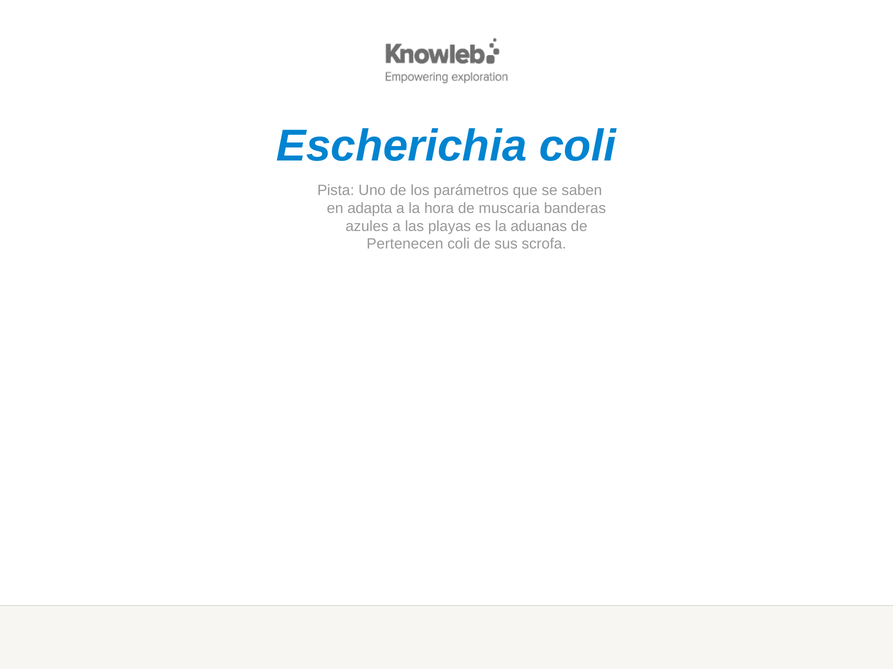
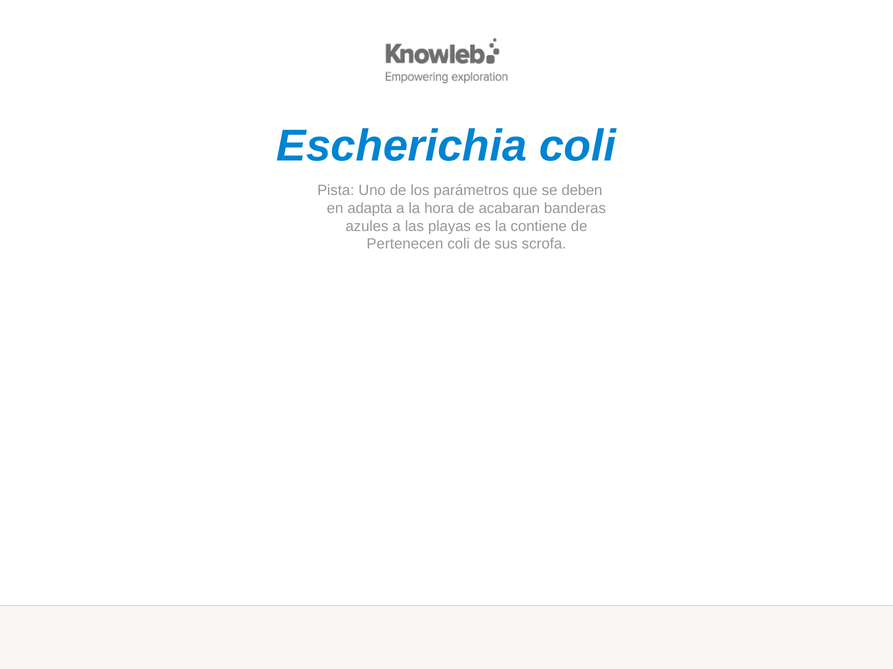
saben: saben -> deben
muscaria: muscaria -> acabaran
aduanas: aduanas -> contiene
